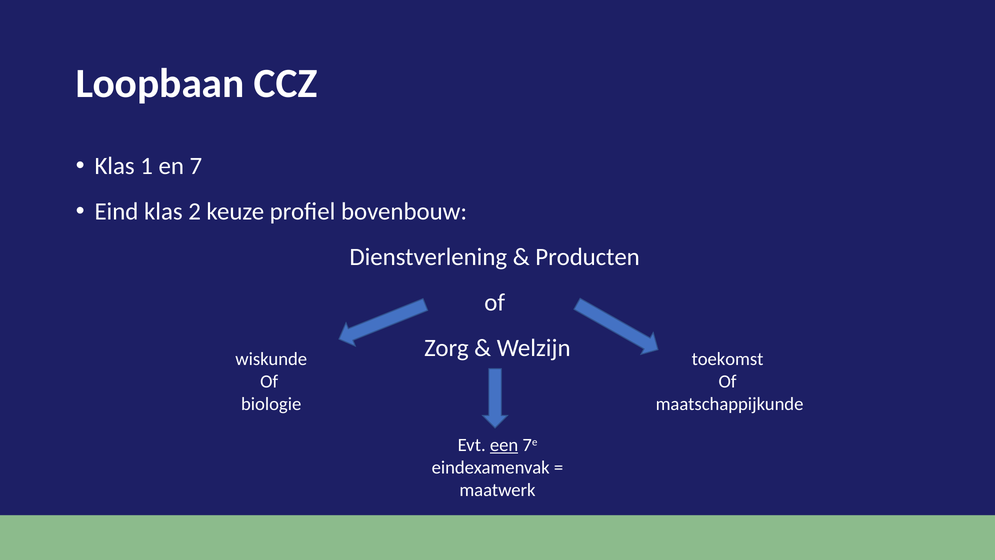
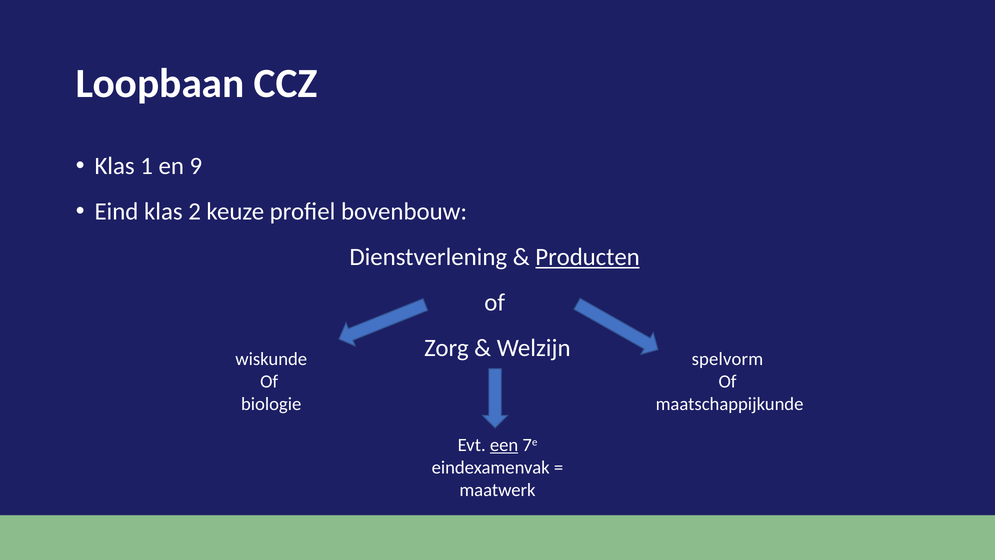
7: 7 -> 9
Producten underline: none -> present
toekomst: toekomst -> spelvorm
